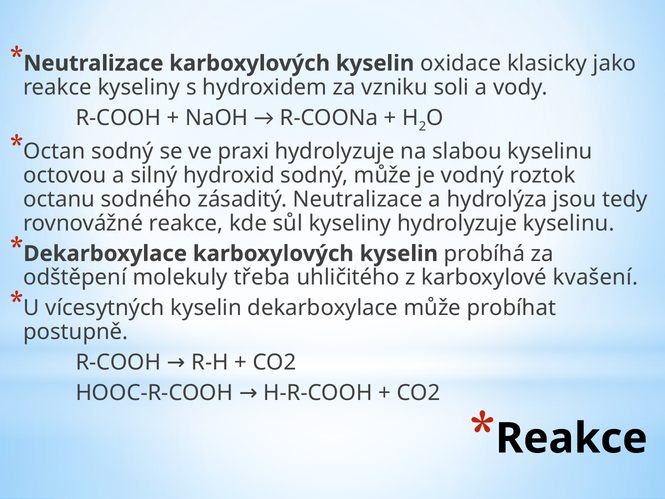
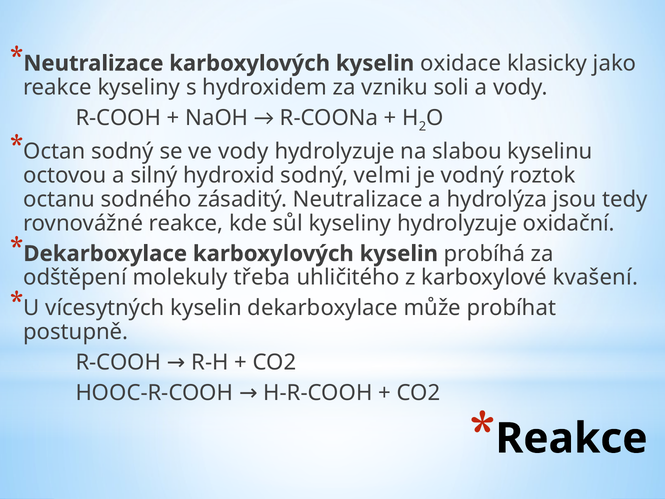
ve praxi: praxi -> vody
sodný může: může -> velmi
hydrolyzuje kyselinu: kyselinu -> oxidační
